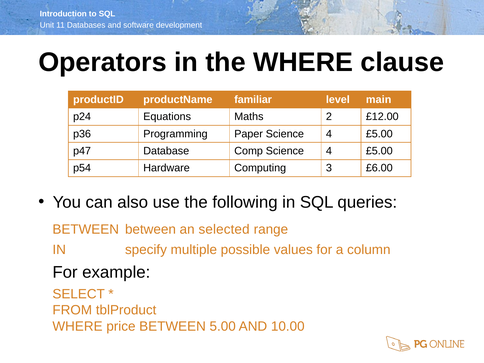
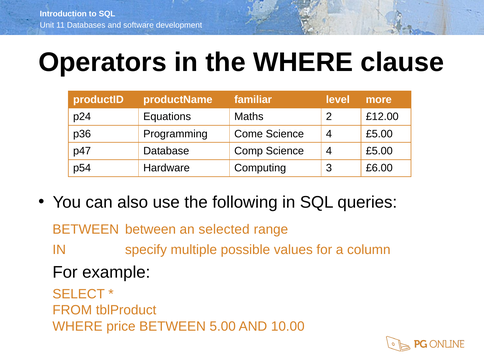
main: main -> more
Paper: Paper -> Come
